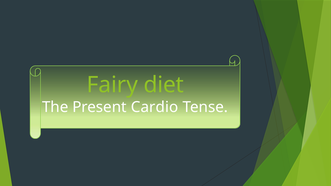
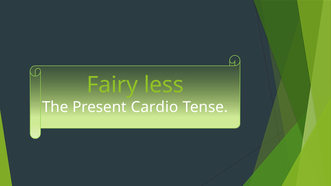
diet: diet -> less
